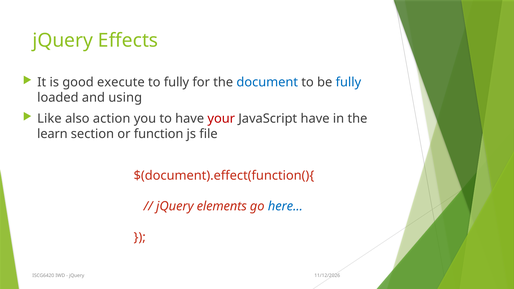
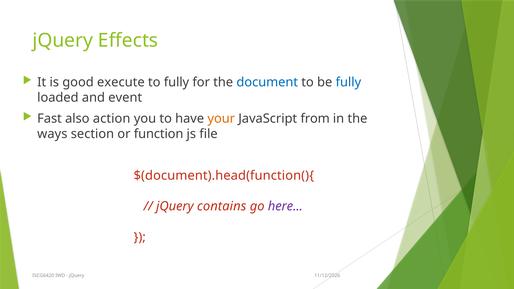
using: using -> event
Like: Like -> Fast
your colour: red -> orange
JavaScript have: have -> from
learn: learn -> ways
$(document).effect(function(){: $(document).effect(function(){ -> $(document).head(function(){
elements: elements -> contains
here colour: blue -> purple
